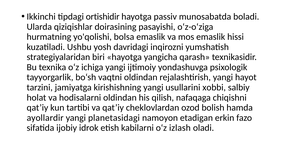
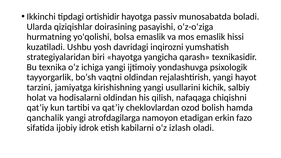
xobbi: xobbi -> kichik
ayollardir: ayollardir -> qanchalik
planetasidagi: planetasidagi -> atrofdagilarga
